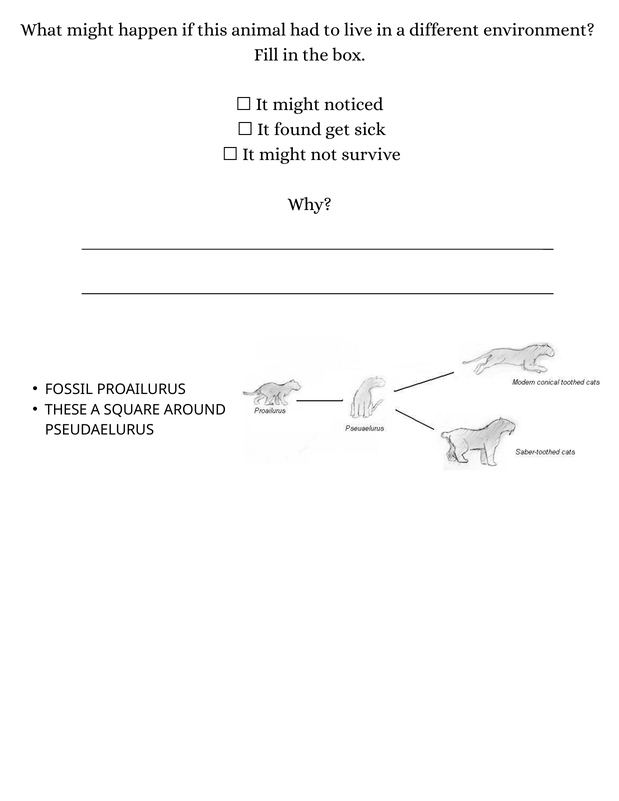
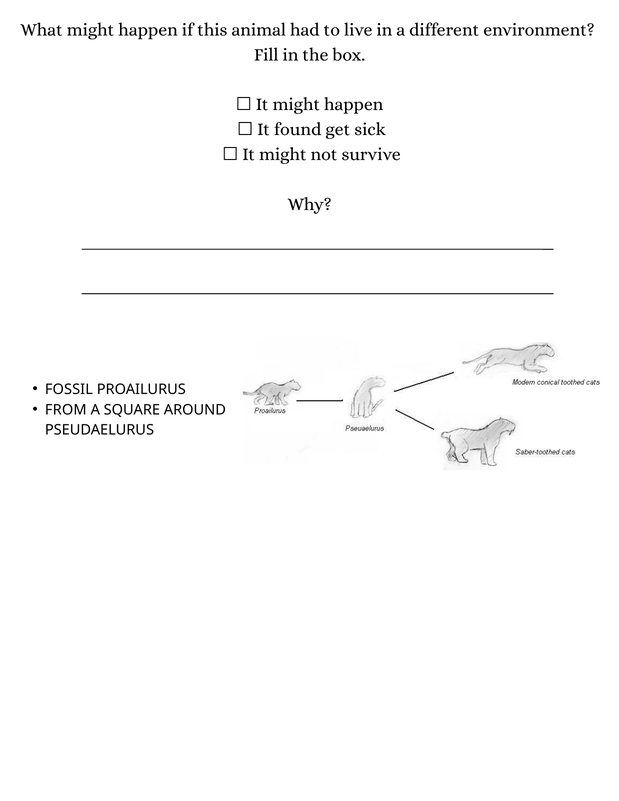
It might noticed: noticed -> happen
THESE: THESE -> FROM
